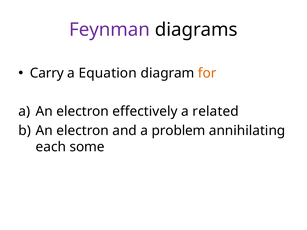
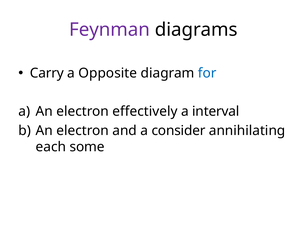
Equation: Equation -> Opposite
for colour: orange -> blue
related: related -> interval
problem: problem -> consider
